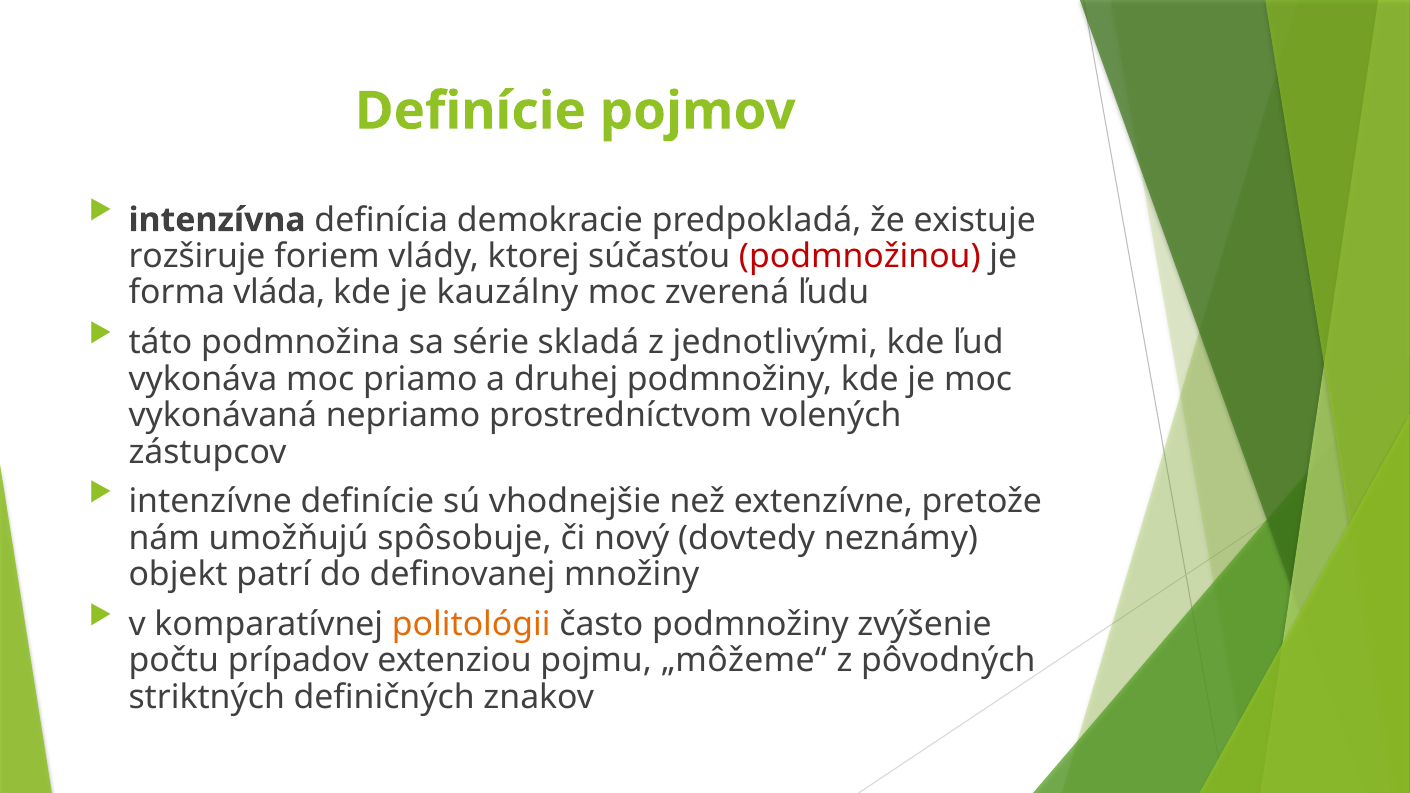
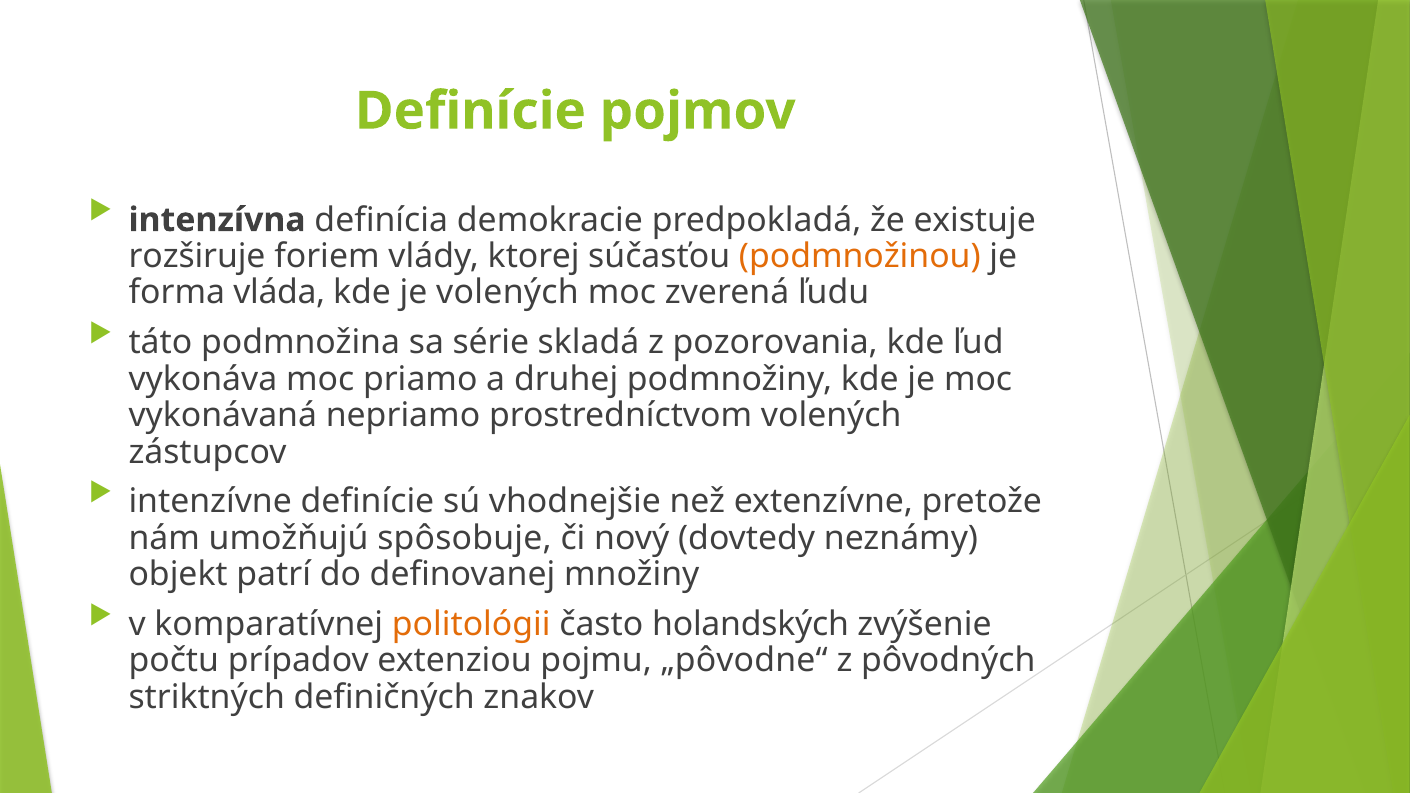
podmnožinou colour: red -> orange
je kauzálny: kauzálny -> volených
jednotlivými: jednotlivými -> pozorovania
často podmnožiny: podmnožiny -> holandských
„môžeme“: „môžeme“ -> „pôvodne“
